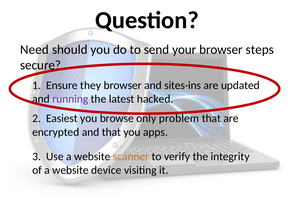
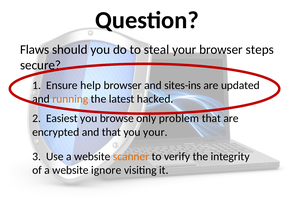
Need: Need -> Flaws
send: send -> steal
they: they -> help
running colour: purple -> orange
you apps: apps -> your
device: device -> ignore
